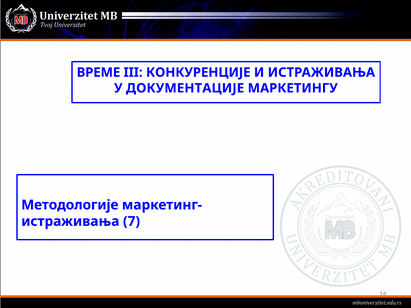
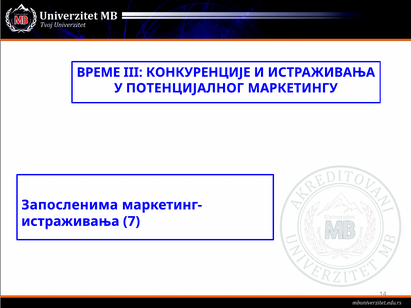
ДОКУМЕНТАЦИЈЕ: ДОКУМЕНТАЦИЈЕ -> ПОТЕНЦИЈАЛНОГ
Методологије: Методологије -> Запосленима
